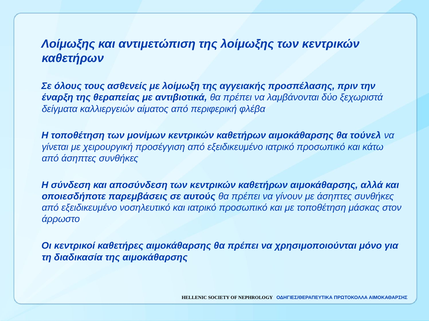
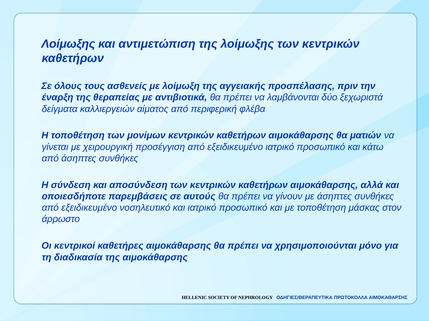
τούνελ: τούνελ -> ματιών
